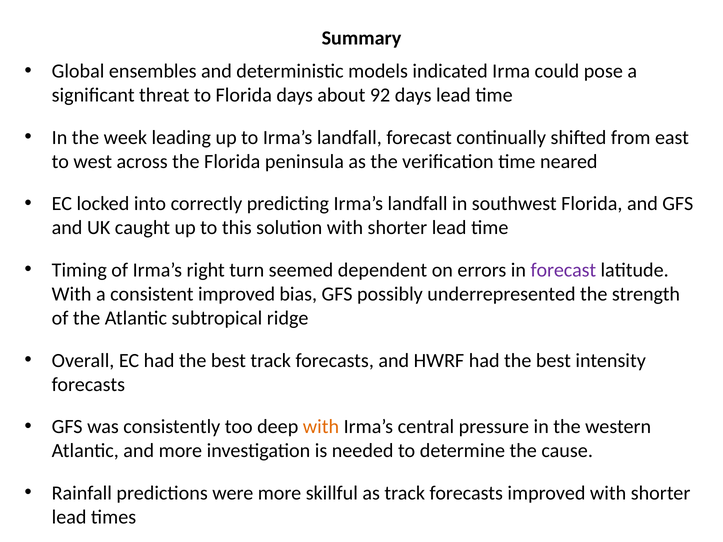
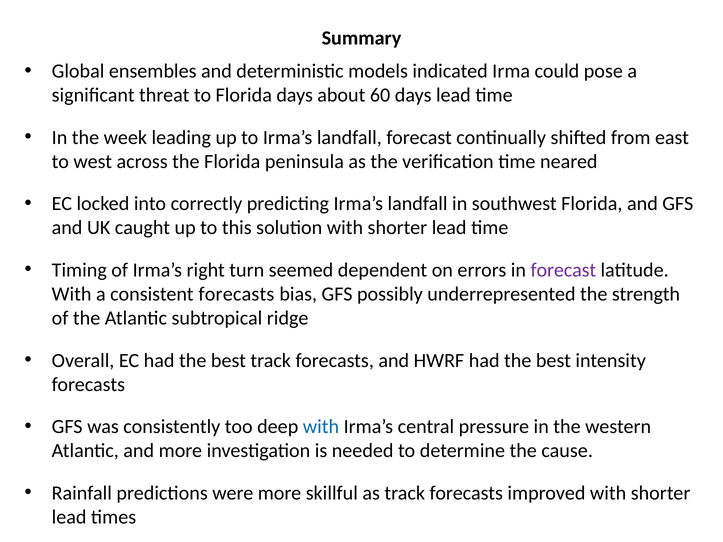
92: 92 -> 60
consistent improved: improved -> forecasts
with at (321, 427) colour: orange -> blue
